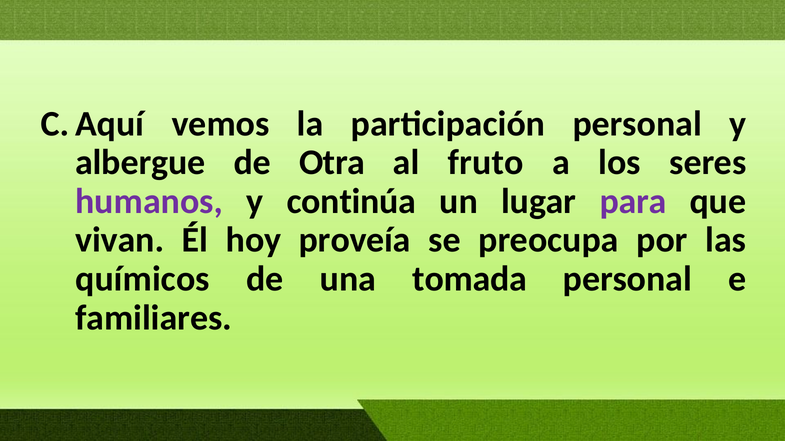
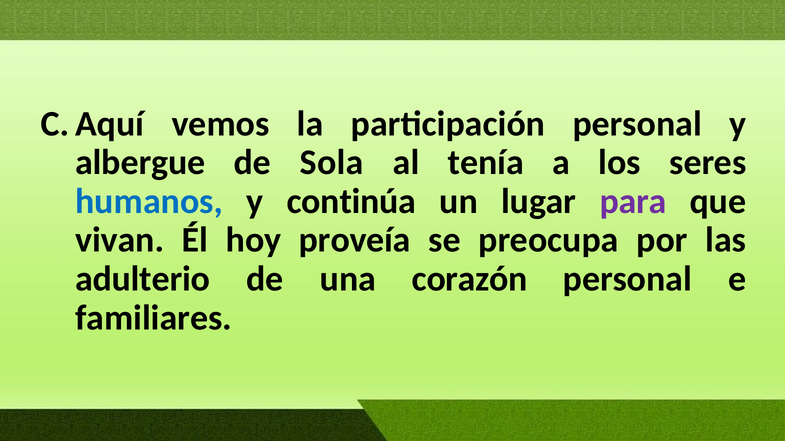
Otra: Otra -> Sola
fruto: fruto -> tenía
humanos colour: purple -> blue
químicos: químicos -> adulterio
tomada: tomada -> corazón
